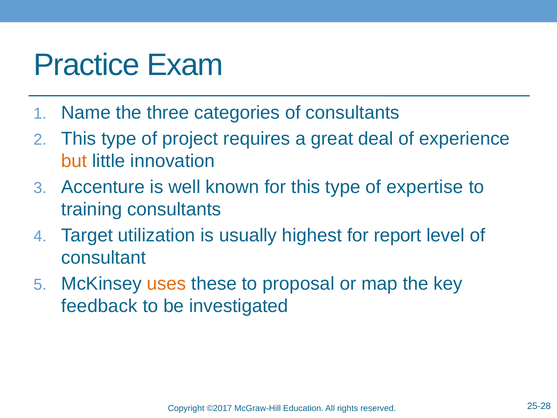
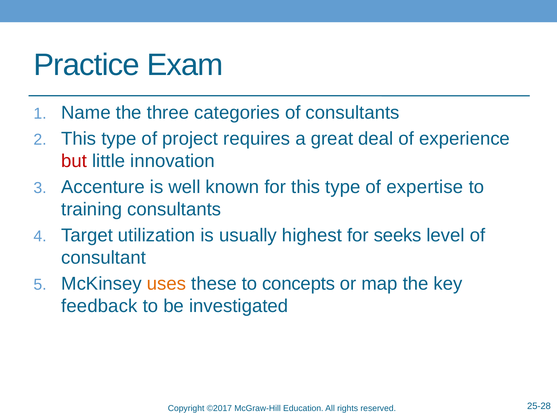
but colour: orange -> red
report: report -> seeks
proposal: proposal -> concepts
